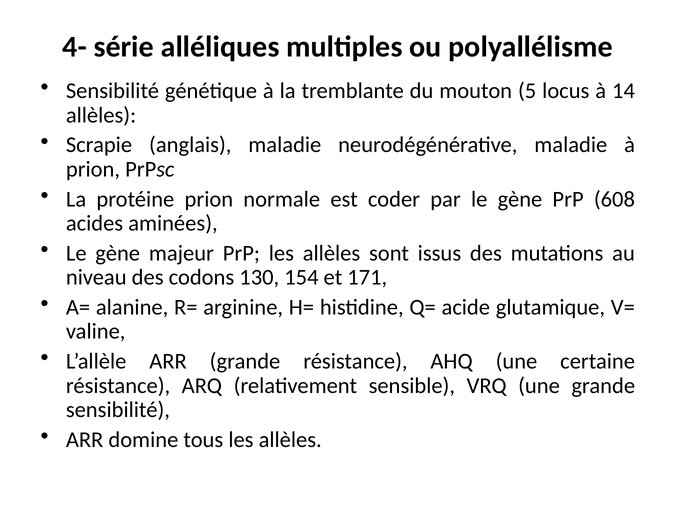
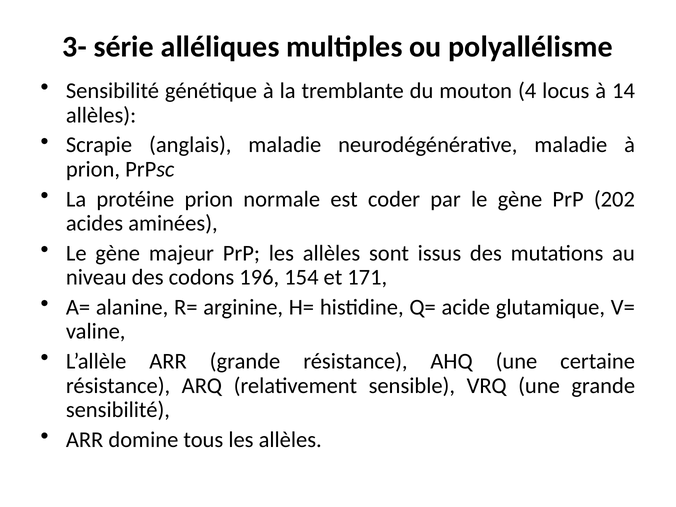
4-: 4- -> 3-
5: 5 -> 4
608: 608 -> 202
130: 130 -> 196
